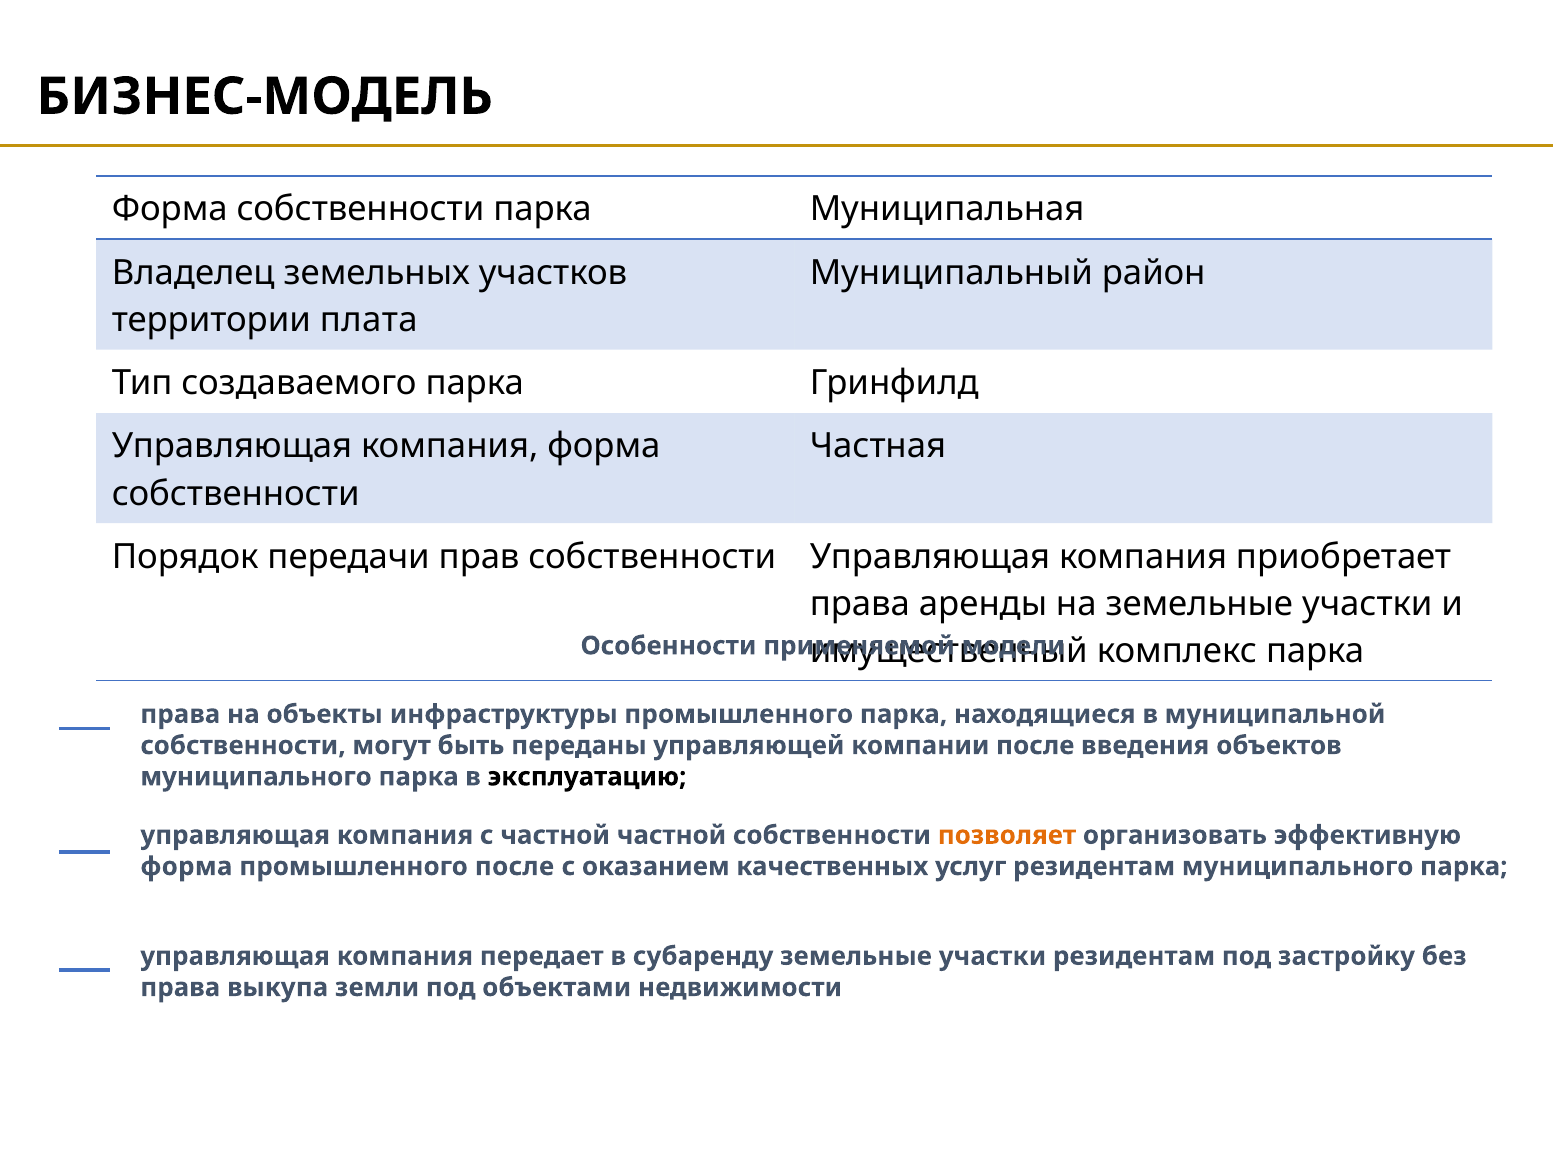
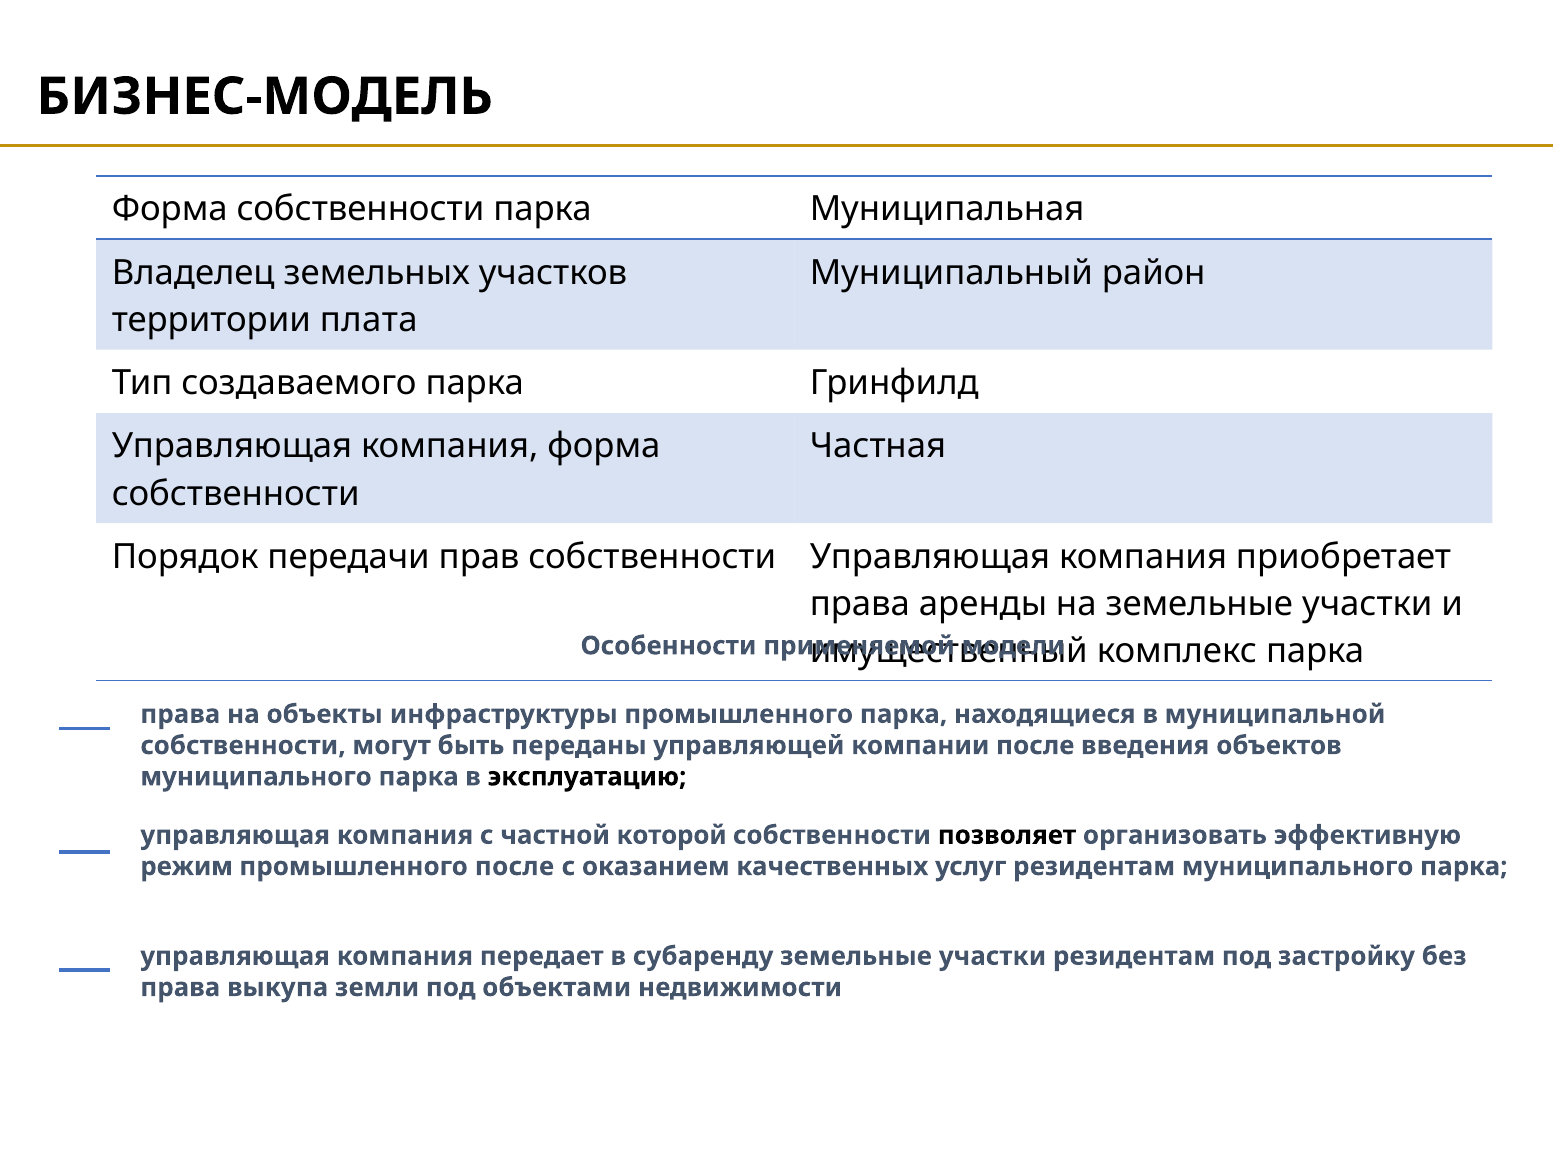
частной частной: частной -> которой
позволяет colour: orange -> black
форма at (186, 866): форма -> режим
